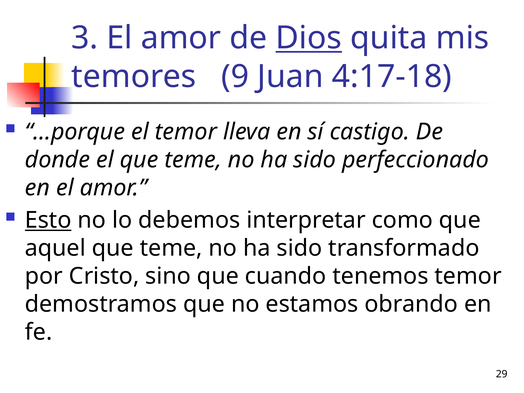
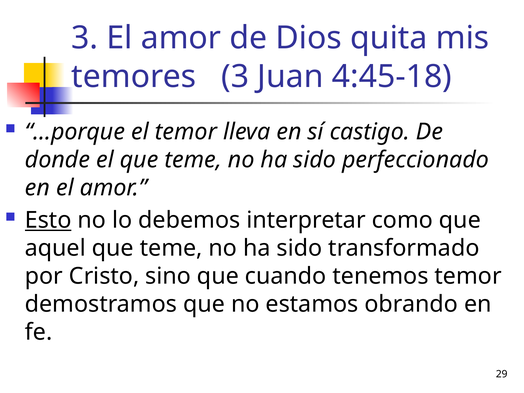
Dios underline: present -> none
temores 9: 9 -> 3
4:17-18: 4:17-18 -> 4:45-18
